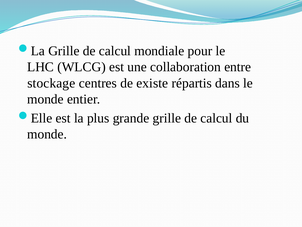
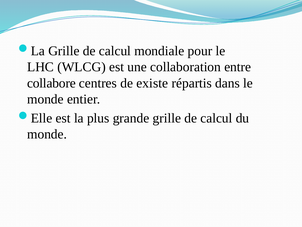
stockage: stockage -> collabore
